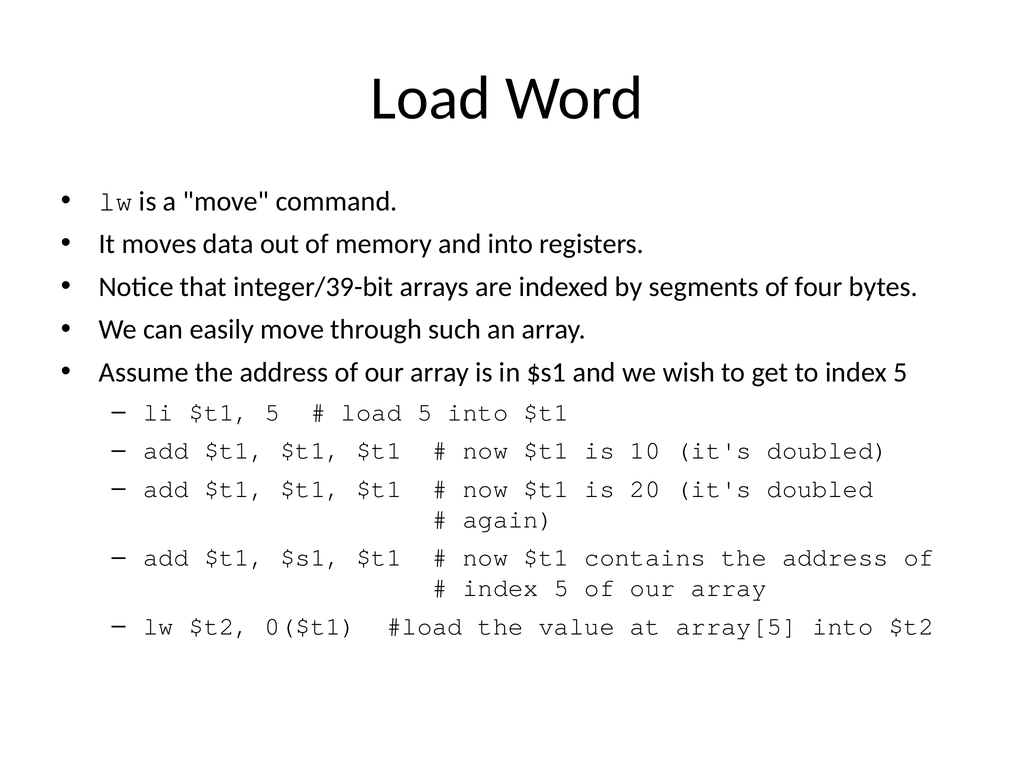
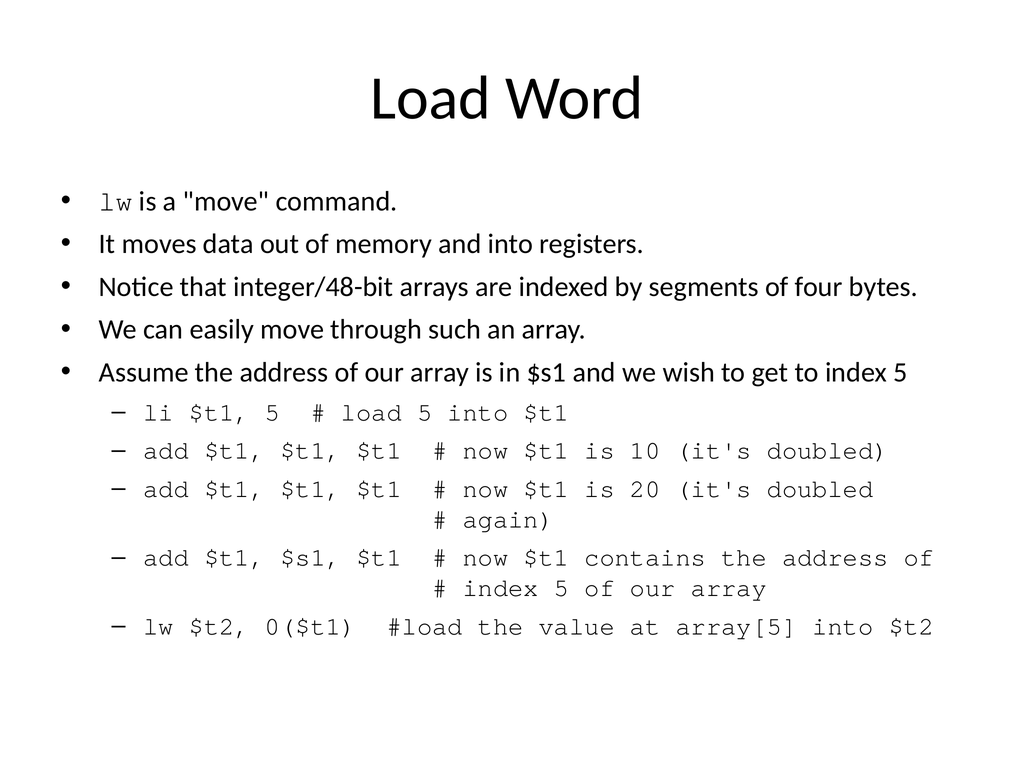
integer/39-bit: integer/39-bit -> integer/48-bit
